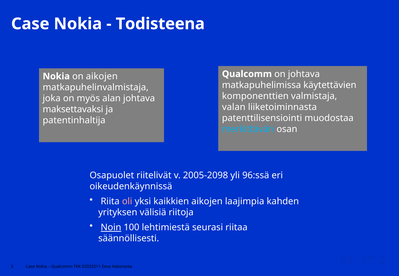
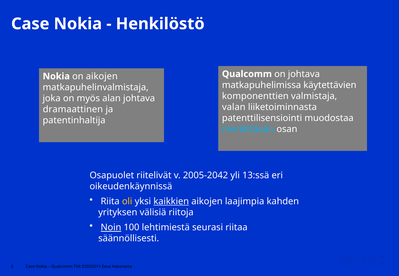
Todisteena: Todisteena -> Henkilöstö
maksettavaksi: maksettavaksi -> dramaattinen
2005-2098: 2005-2098 -> 2005-2042
96:ssä: 96:ssä -> 13:ssä
oli colour: pink -> yellow
kaikkien underline: none -> present
